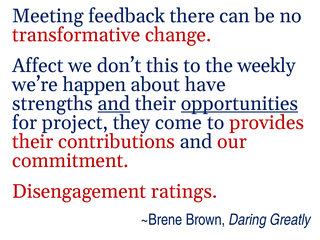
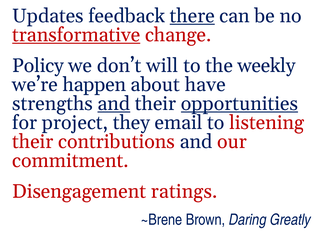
Meeting: Meeting -> Updates
there underline: none -> present
transformative underline: none -> present
Affect: Affect -> Policy
this: this -> will
come: come -> email
provides: provides -> listening
